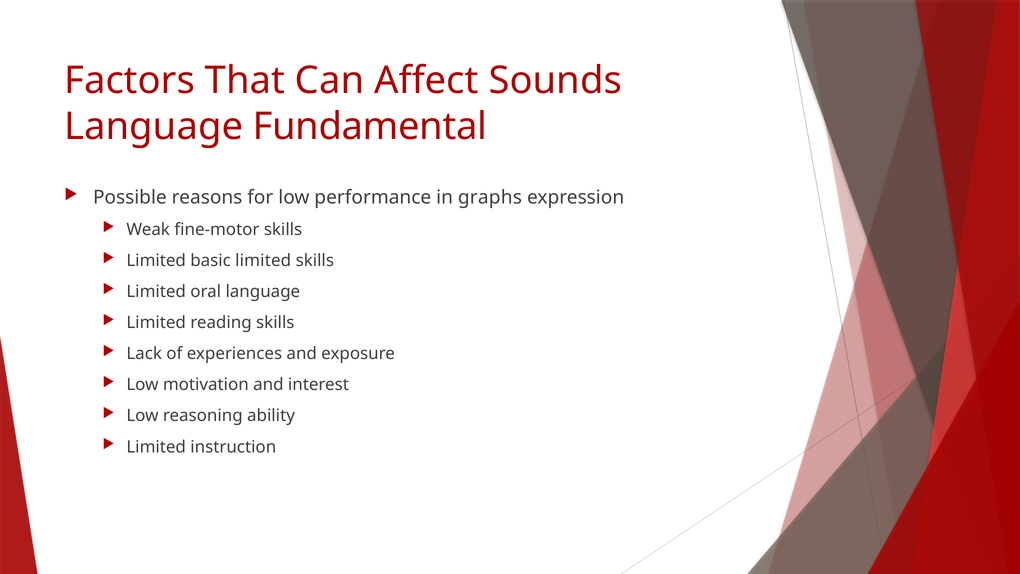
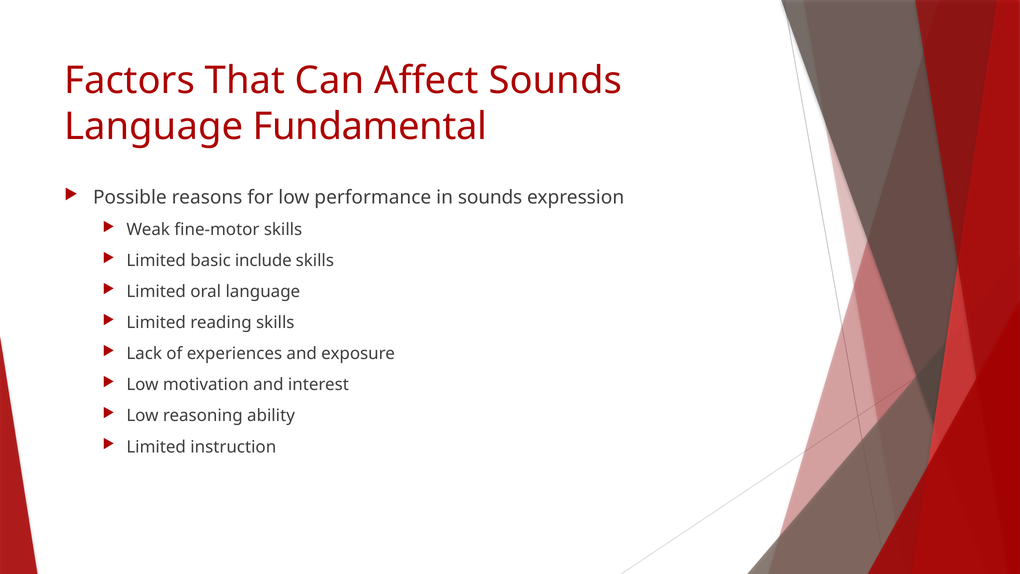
in graphs: graphs -> sounds
basic limited: limited -> include
